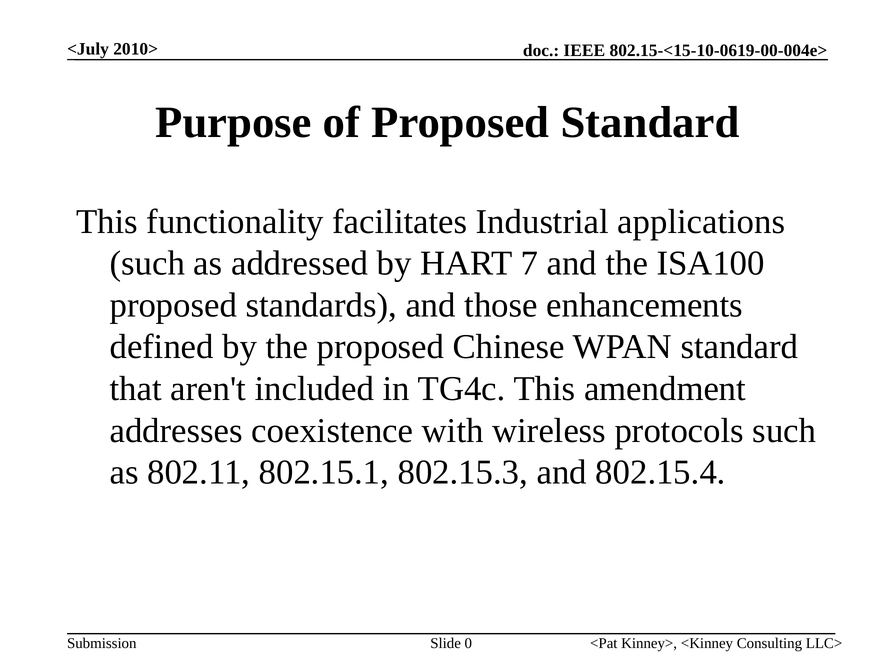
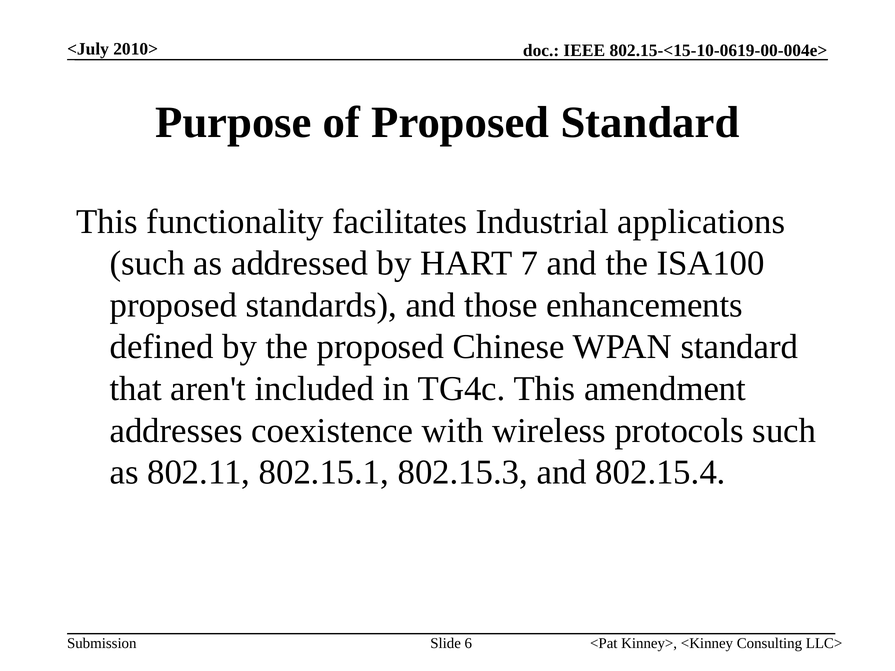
0: 0 -> 6
